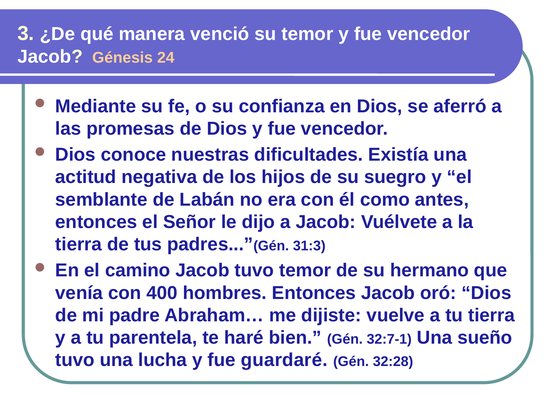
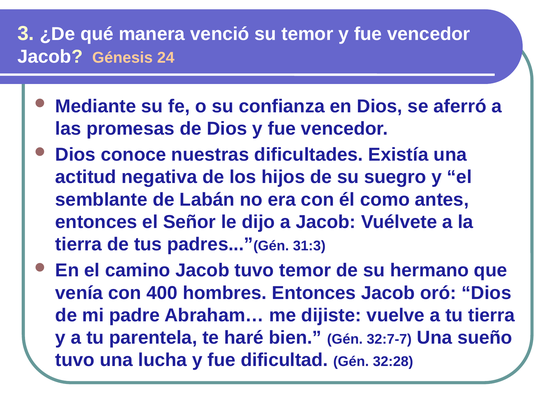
32:7-1: 32:7-1 -> 32:7-7
guardaré: guardaré -> dificultad
